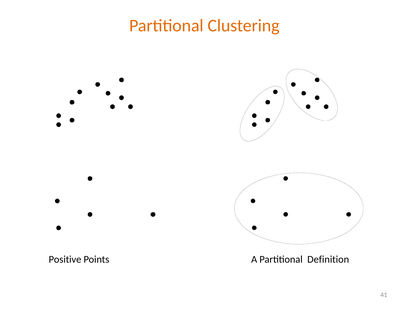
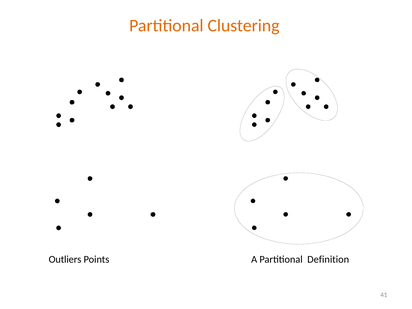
Positive: Positive -> Outliers
